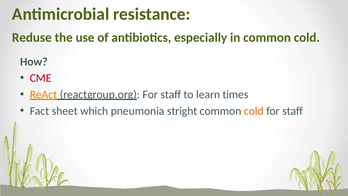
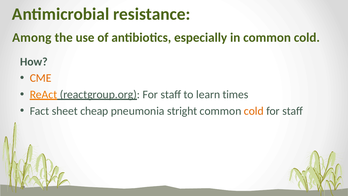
Reduse: Reduse -> Among
CME colour: red -> orange
which: which -> cheap
